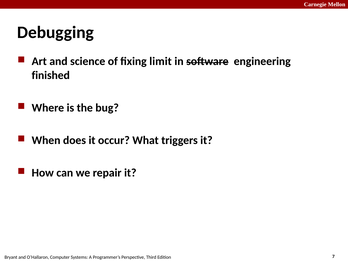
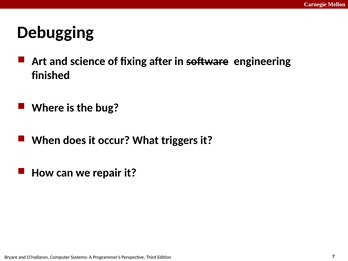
limit: limit -> after
